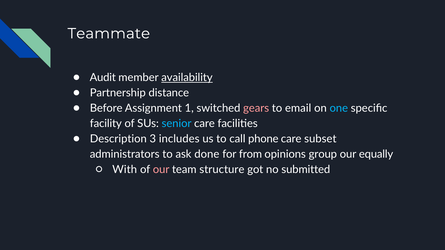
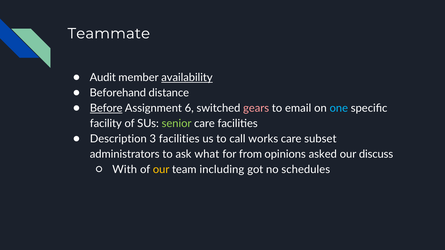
Partnership: Partnership -> Beforehand
Before underline: none -> present
1: 1 -> 6
senior colour: light blue -> light green
3 includes: includes -> facilities
phone: phone -> works
done: done -> what
group: group -> asked
equally: equally -> discuss
our at (161, 170) colour: pink -> yellow
structure: structure -> including
submitted: submitted -> schedules
